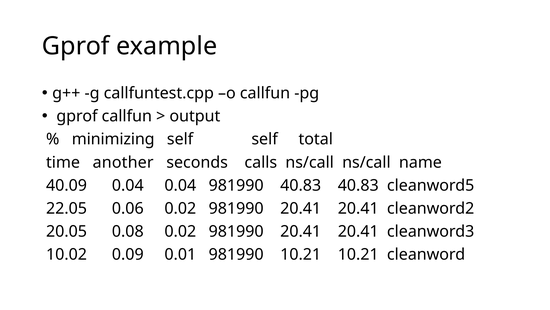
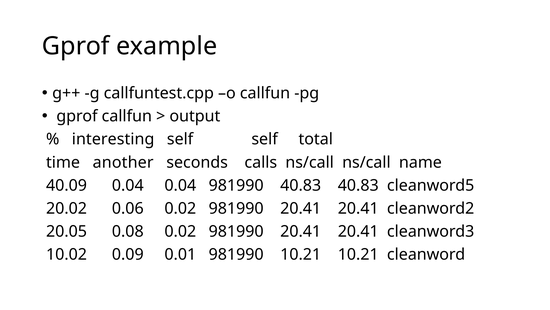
minimizing: minimizing -> interesting
22.05: 22.05 -> 20.02
